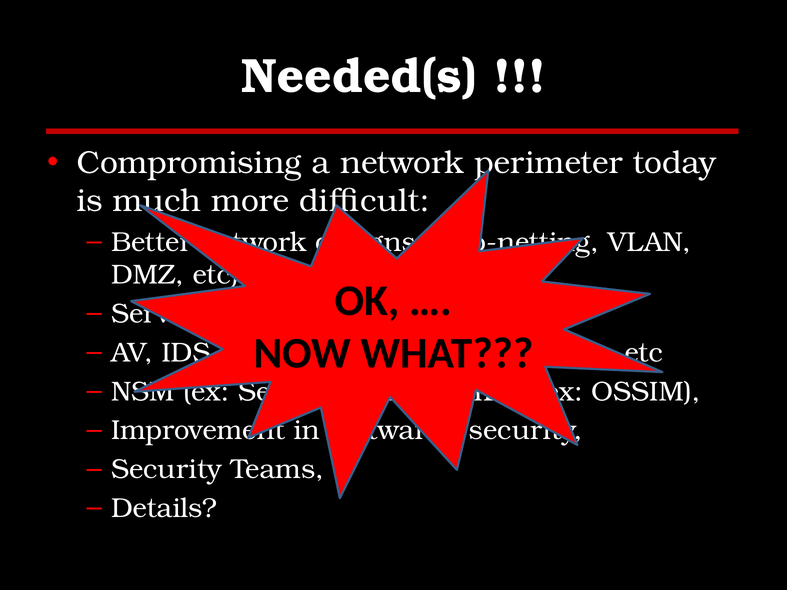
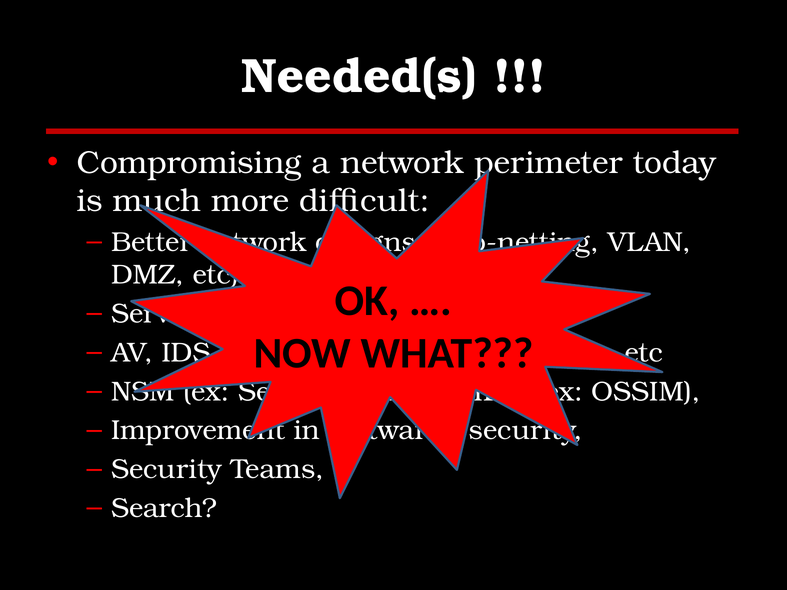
Details: Details -> Search
